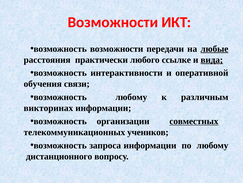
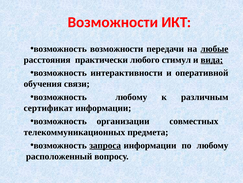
ссылке: ссылке -> стимул
викторинах: викторинах -> сертификат
совместных underline: present -> none
учеников: учеников -> предмета
запроса underline: none -> present
дистанционного: дистанционного -> расположенный
